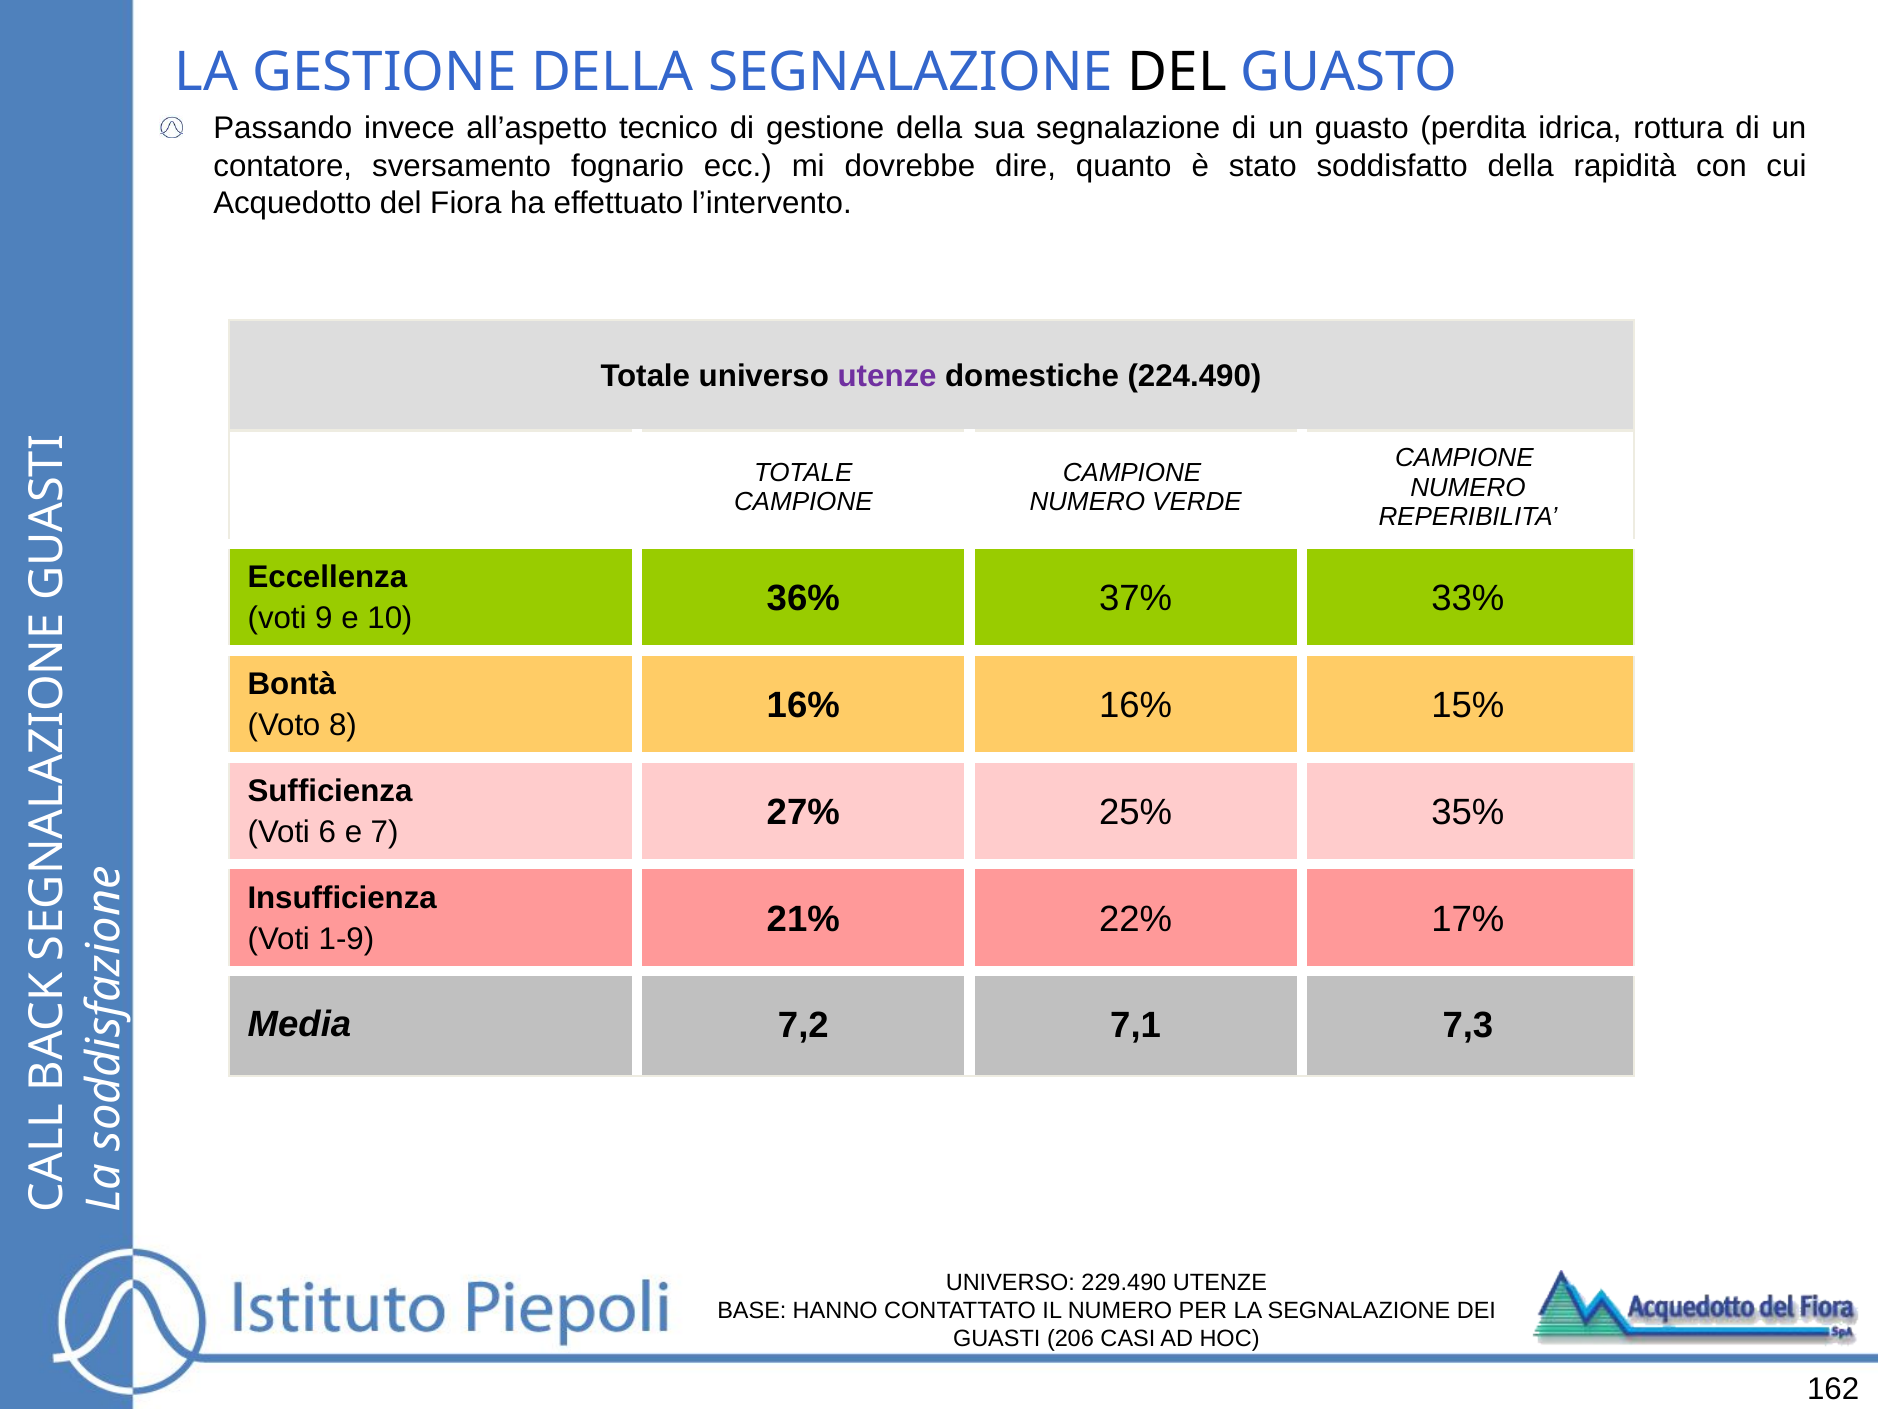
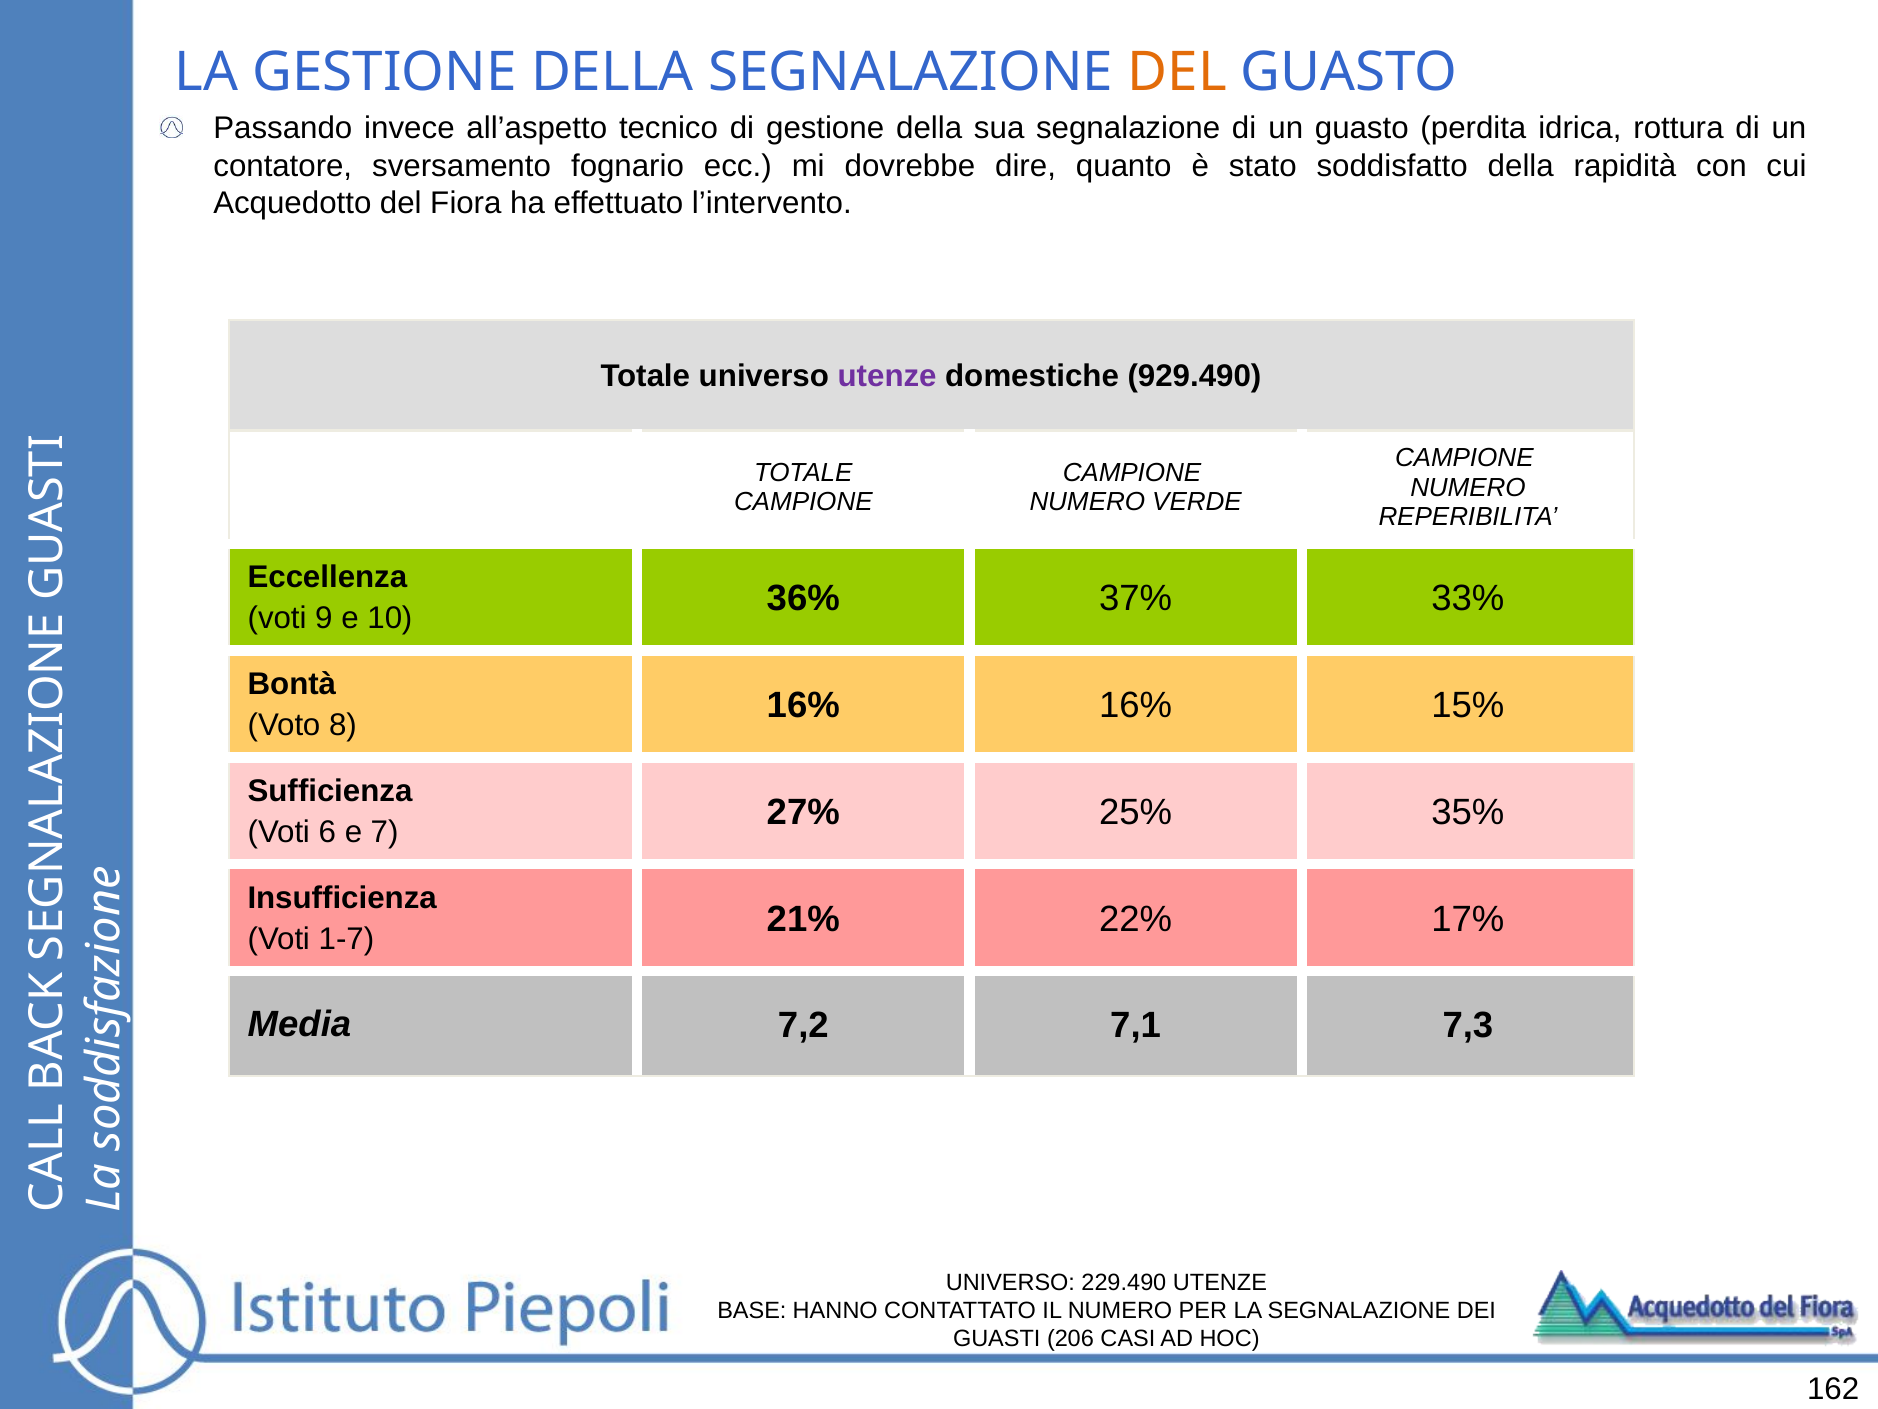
DEL at (1177, 73) colour: black -> orange
224.490: 224.490 -> 929.490
1-9: 1-9 -> 1-7
